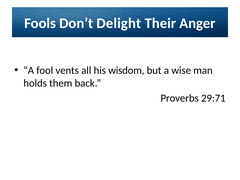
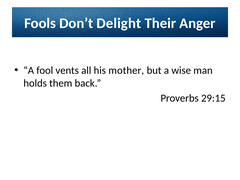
wisdom: wisdom -> mother
29:71: 29:71 -> 29:15
